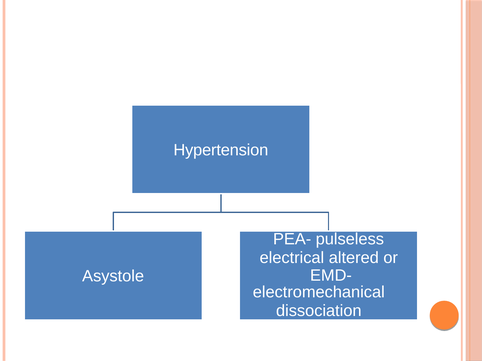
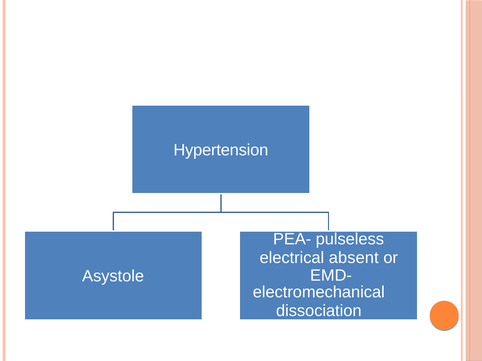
altered: altered -> absent
